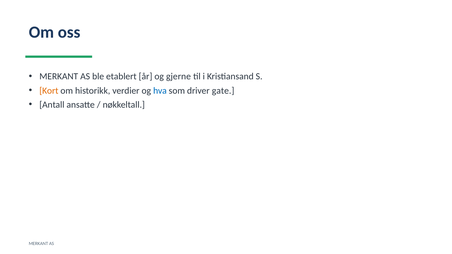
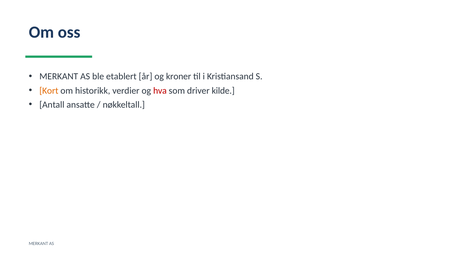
gjerne: gjerne -> kroner
hva colour: blue -> red
gate: gate -> kilde
